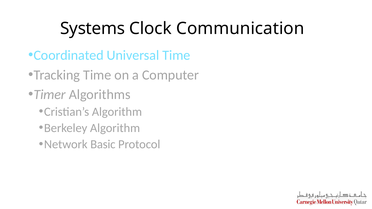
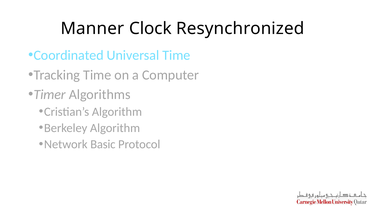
Systems: Systems -> Manner
Communication: Communication -> Resynchronized
